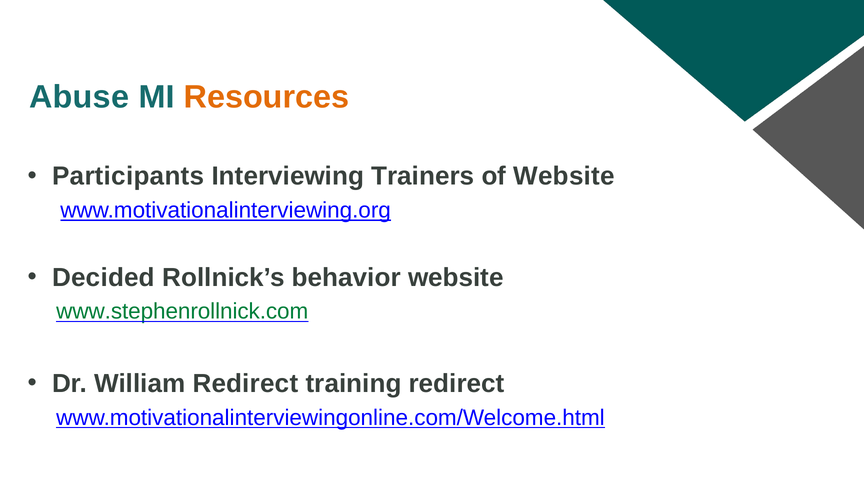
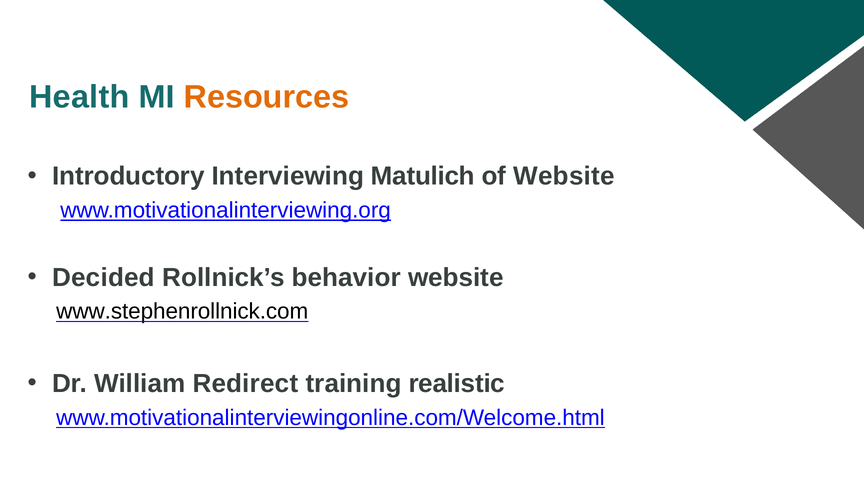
Abuse: Abuse -> Health
Participants: Participants -> Introductory
Trainers: Trainers -> Matulich
www.stephenrollnick.com colour: green -> black
training redirect: redirect -> realistic
